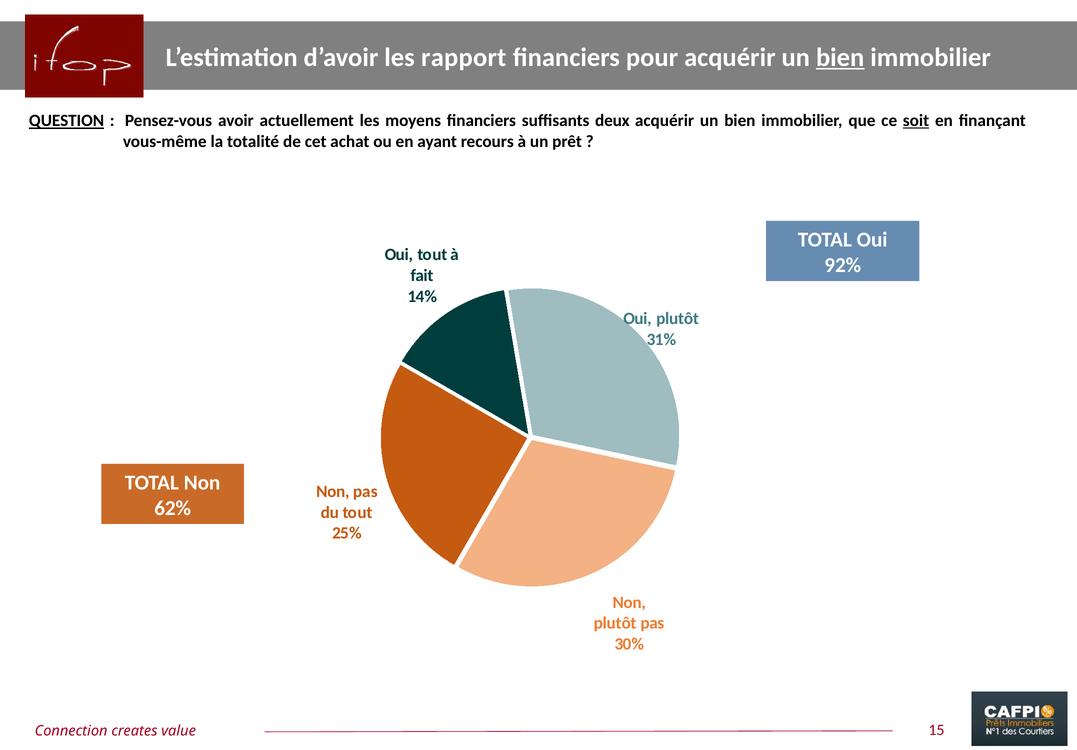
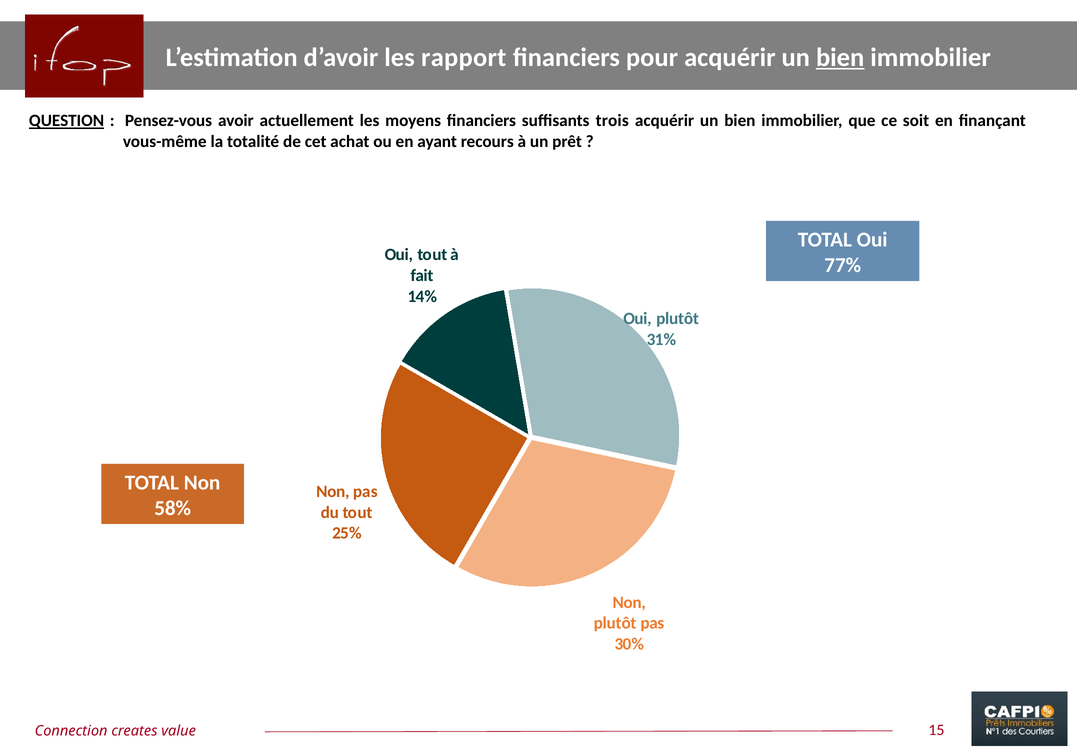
deux: deux -> trois
soit underline: present -> none
92%: 92% -> 77%
62%: 62% -> 58%
